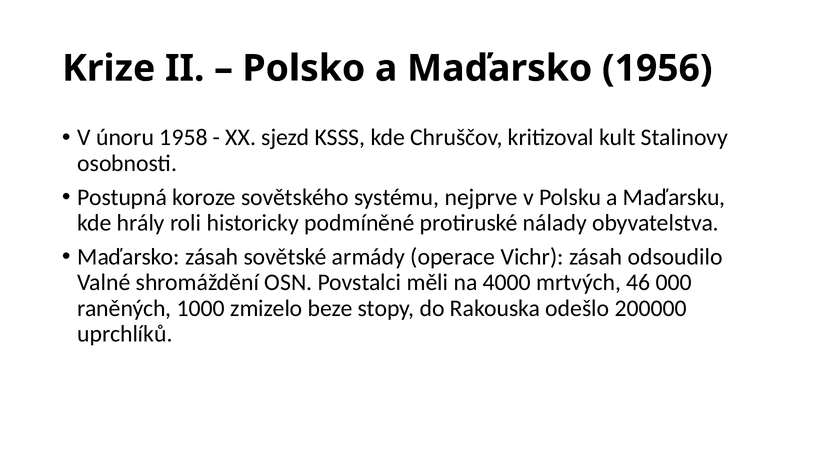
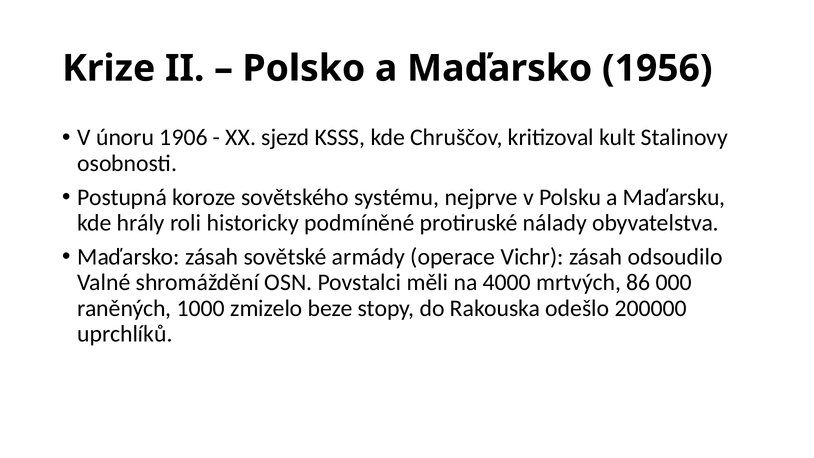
1958: 1958 -> 1906
46: 46 -> 86
